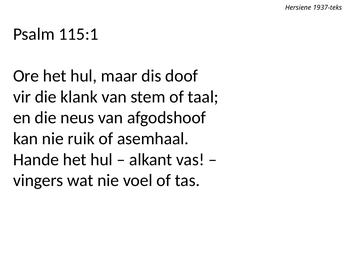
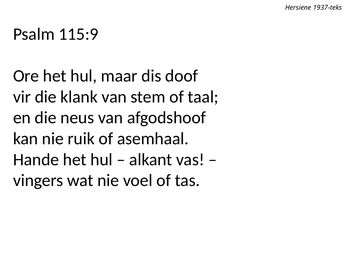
115:1: 115:1 -> 115:9
